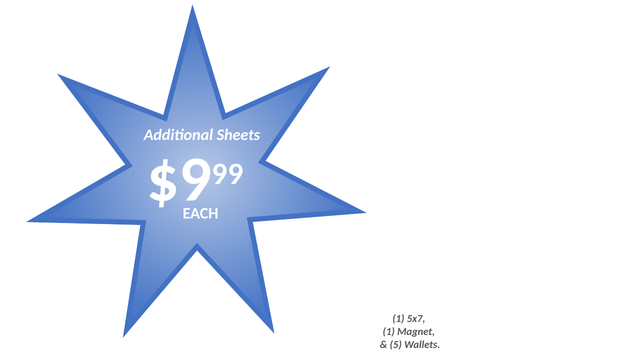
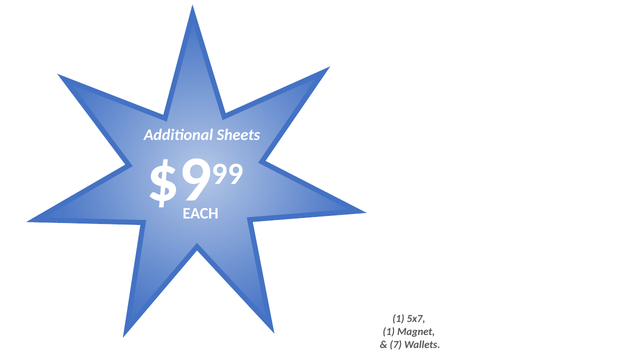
5: 5 -> 7
